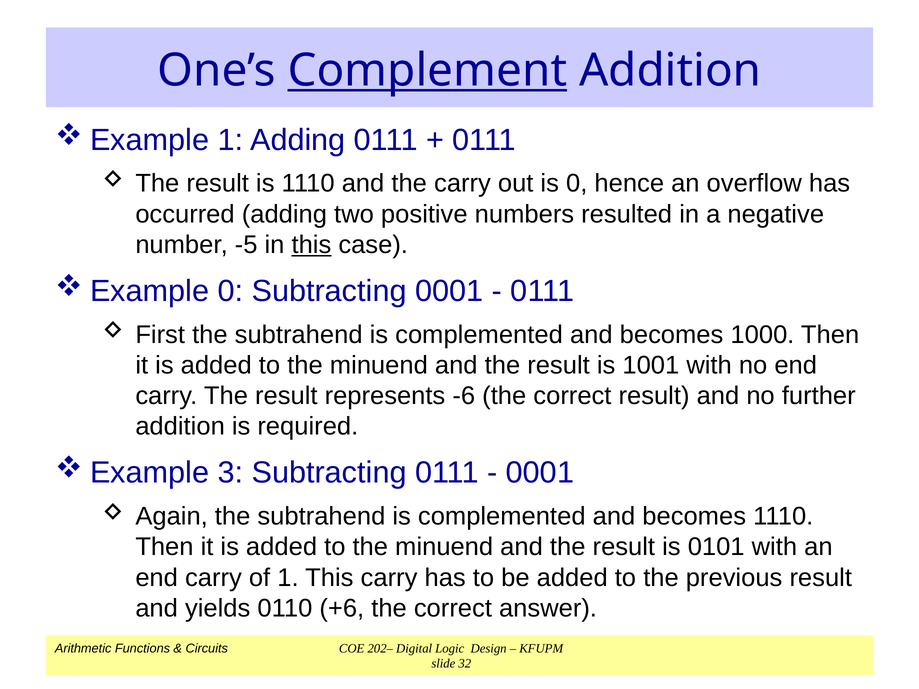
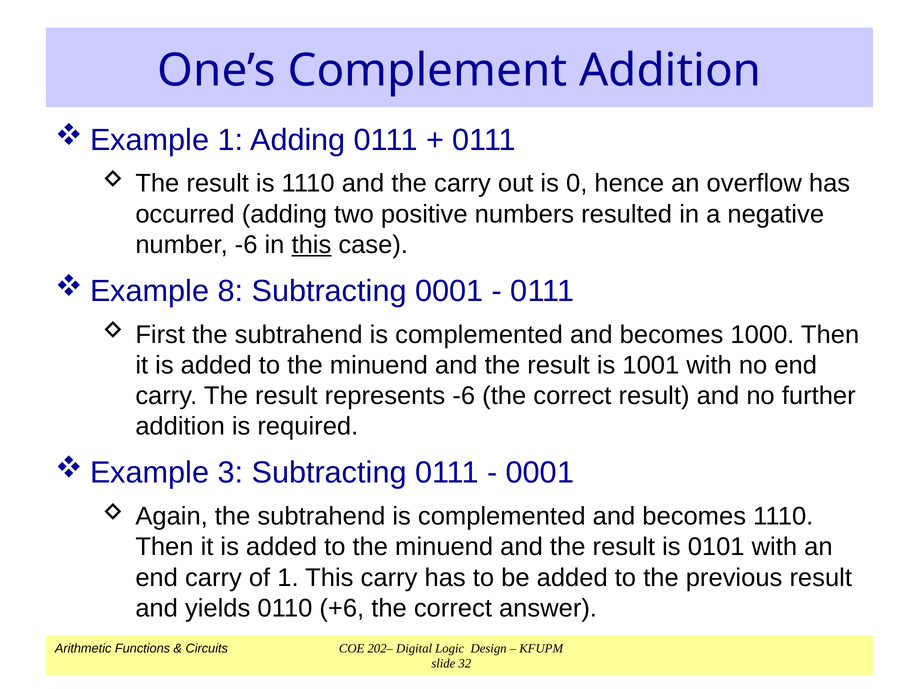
Complement underline: present -> none
number -5: -5 -> -6
0 at (230, 291): 0 -> 8
